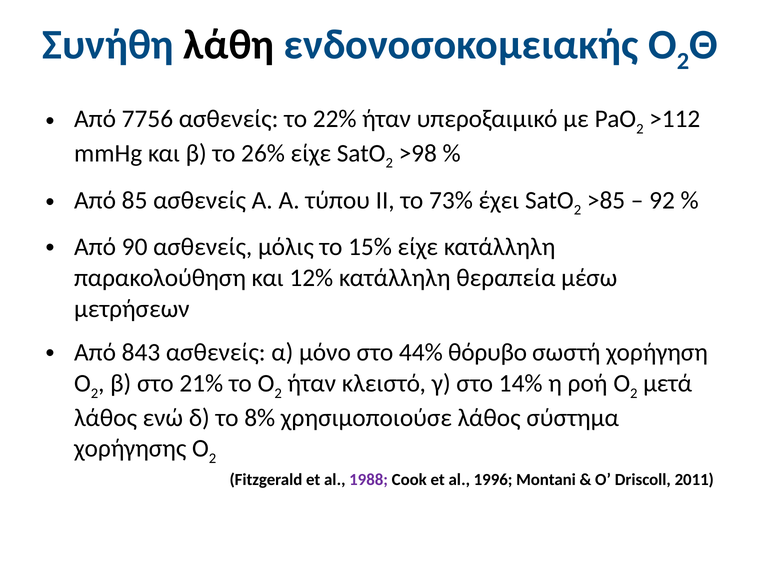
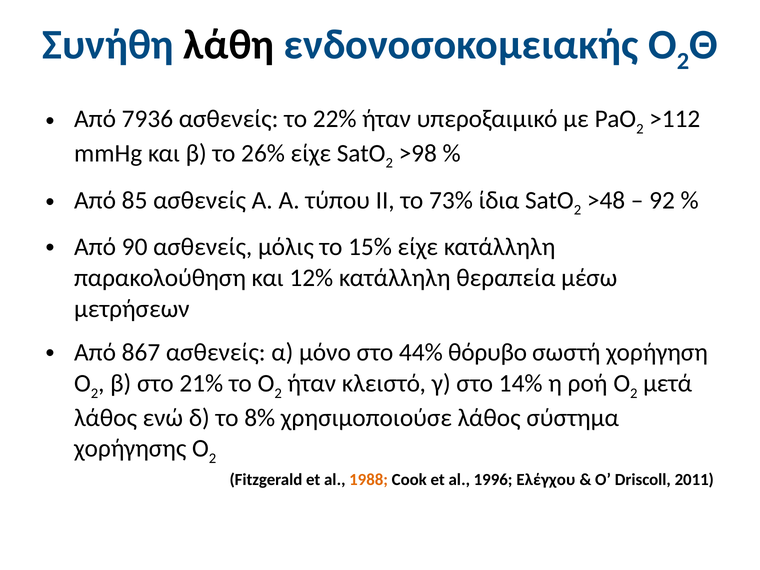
7756: 7756 -> 7936
έχει: έχει -> ίδια
>85: >85 -> >48
843: 843 -> 867
1988 colour: purple -> orange
Montani: Montani -> Ελέγχου
